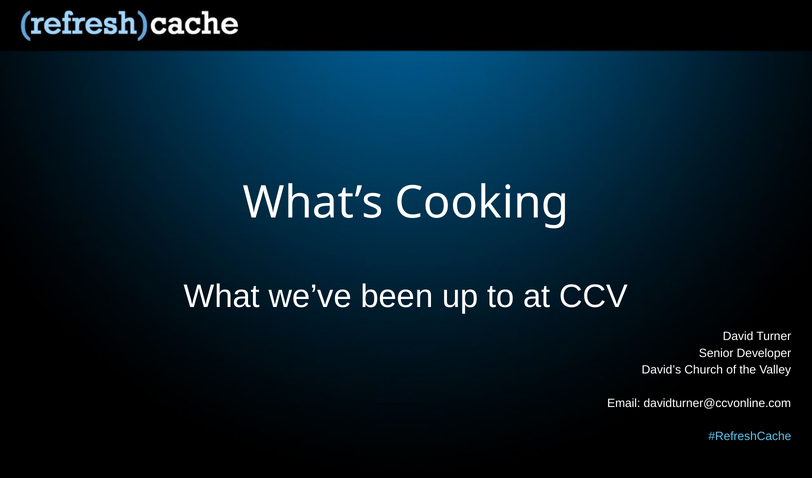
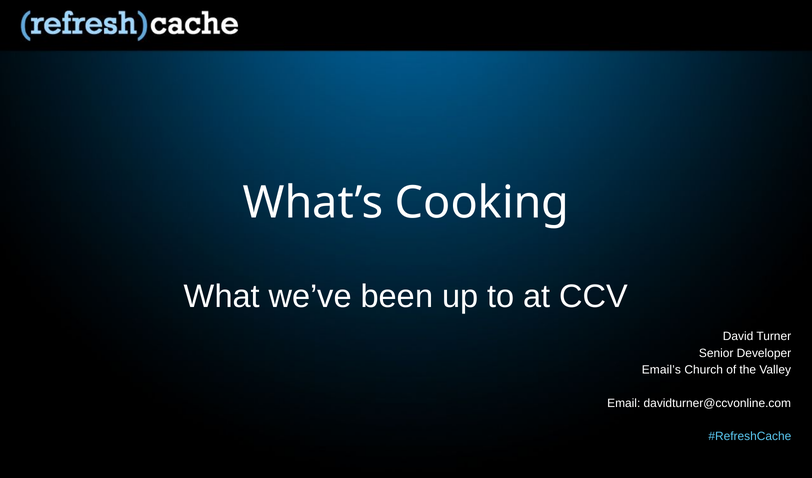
David’s: David’s -> Email’s
